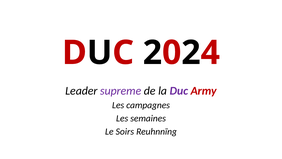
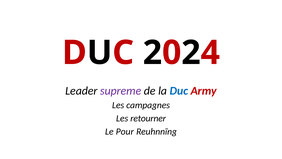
Duc at (179, 91) colour: purple -> blue
semaines: semaines -> retourner
Soirs: Soirs -> Pour
